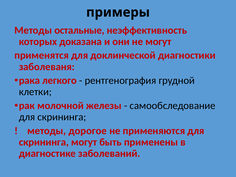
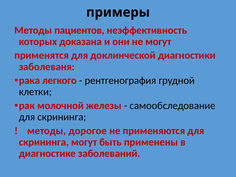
остальные: остальные -> пациентов
